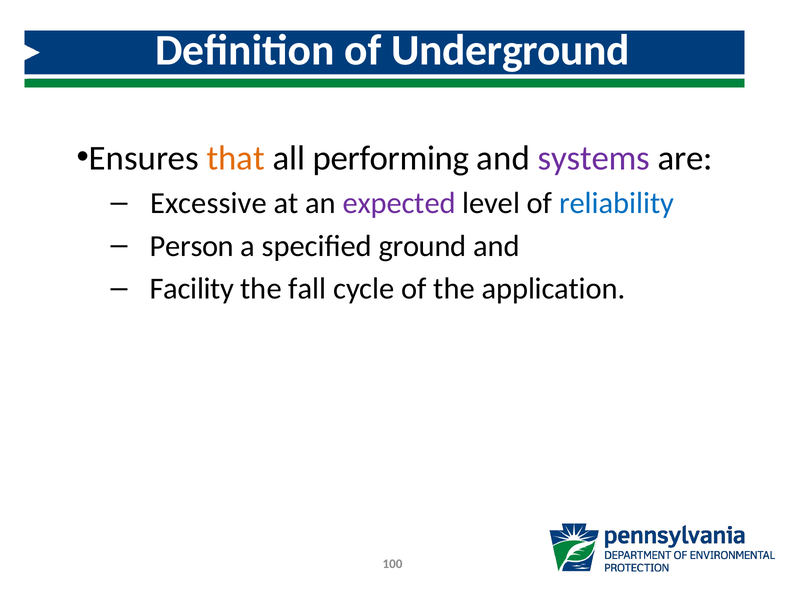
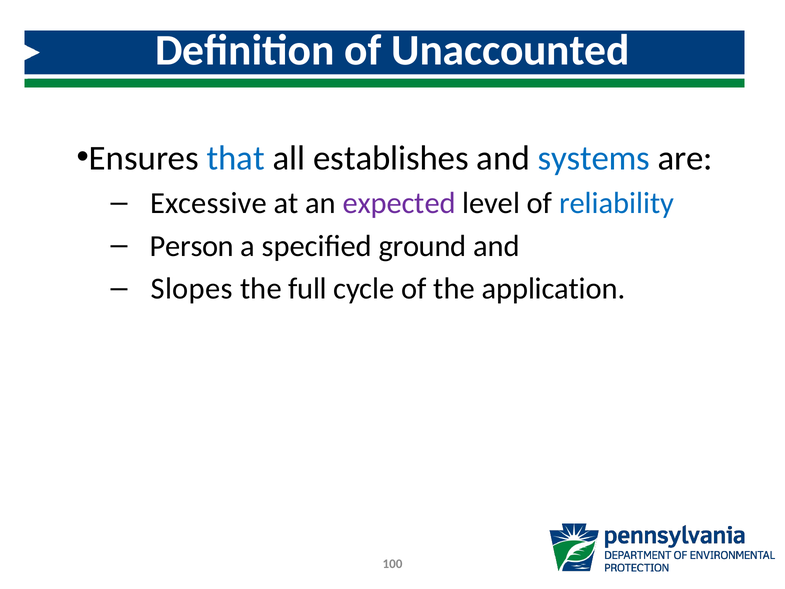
Underground: Underground -> Unaccounted
that colour: orange -> blue
performing: performing -> establishes
systems colour: purple -> blue
Facility: Facility -> Slopes
fall: fall -> full
